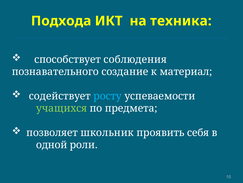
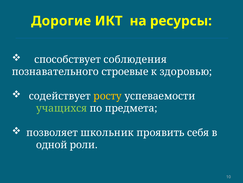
Подхода: Подхода -> Дорогие
техника: техника -> ресурсы
создание: создание -> строевые
материал: материал -> здоровью
росту colour: light blue -> yellow
